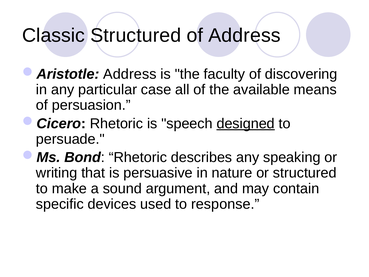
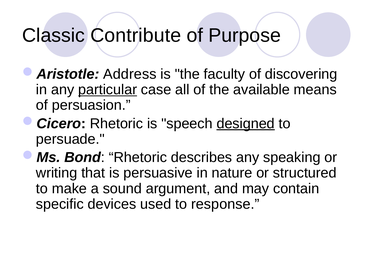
Classic Structured: Structured -> Contribute
of Address: Address -> Purpose
particular underline: none -> present
